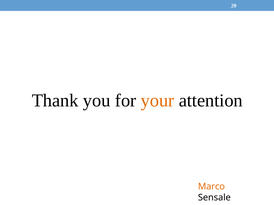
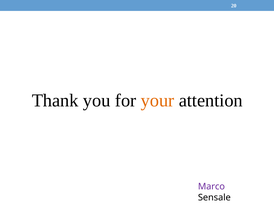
Marco colour: orange -> purple
